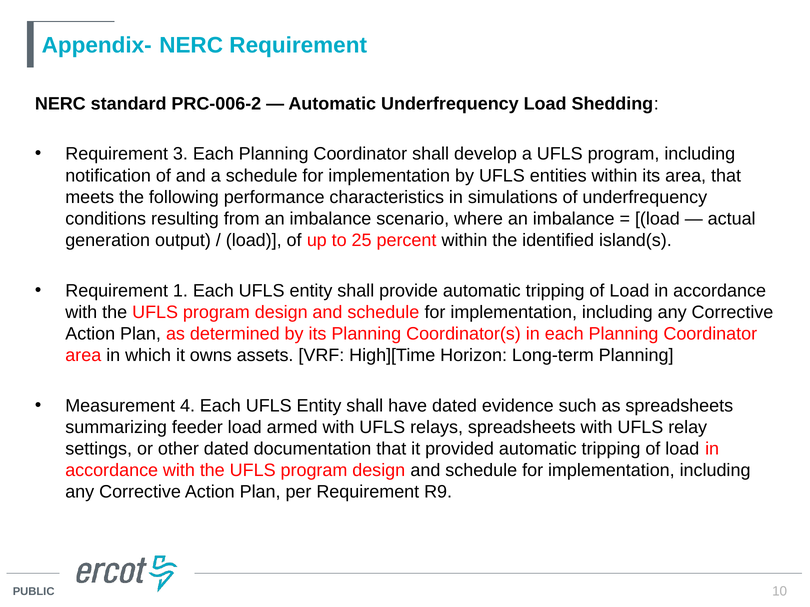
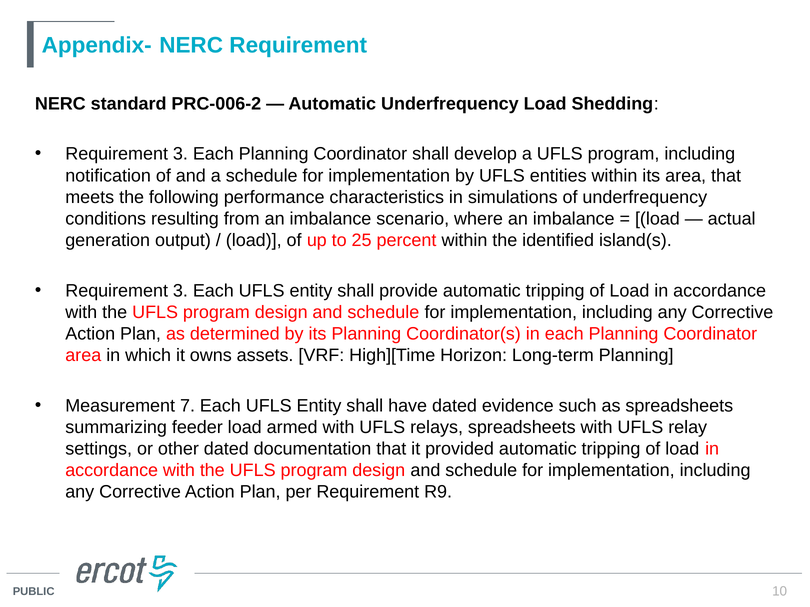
1 at (180, 291): 1 -> 3
4: 4 -> 7
